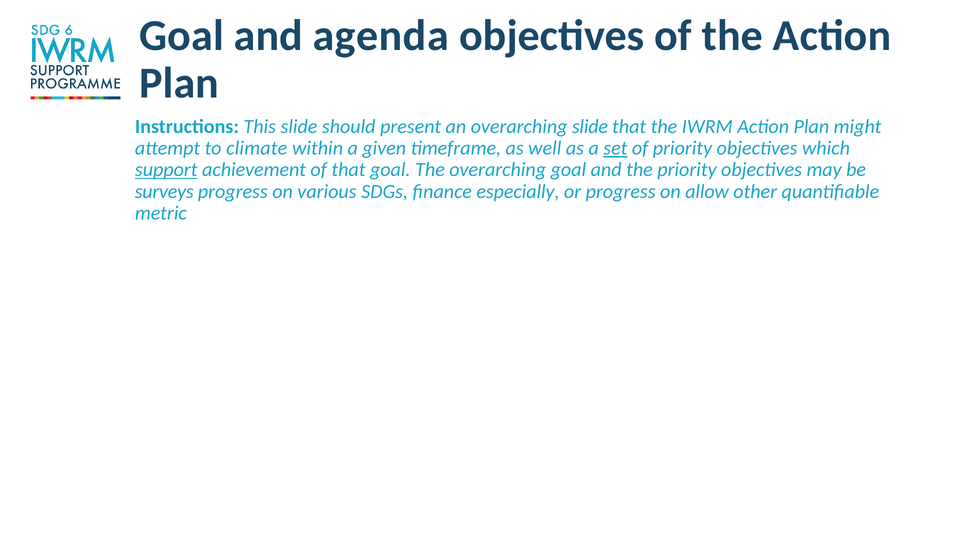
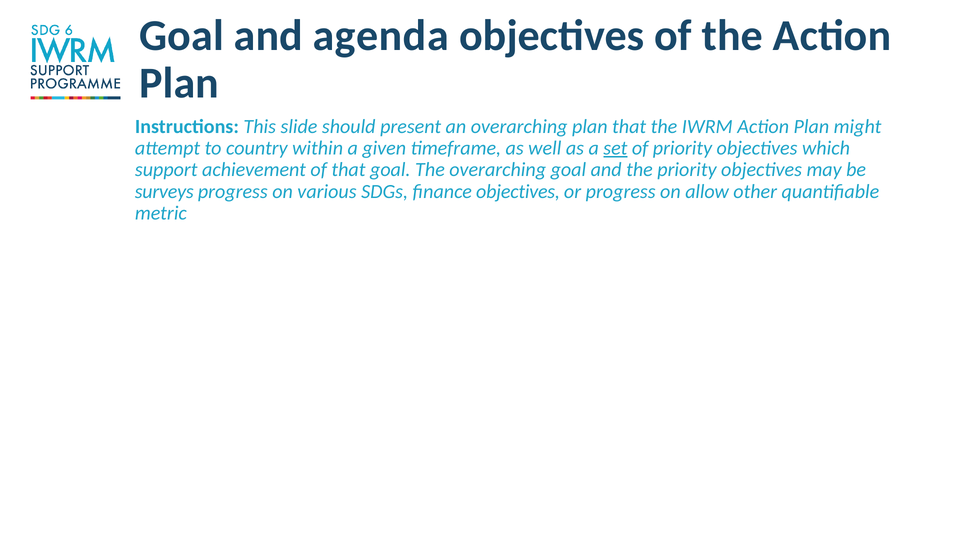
overarching slide: slide -> plan
climate: climate -> country
support underline: present -> none
finance especially: especially -> objectives
